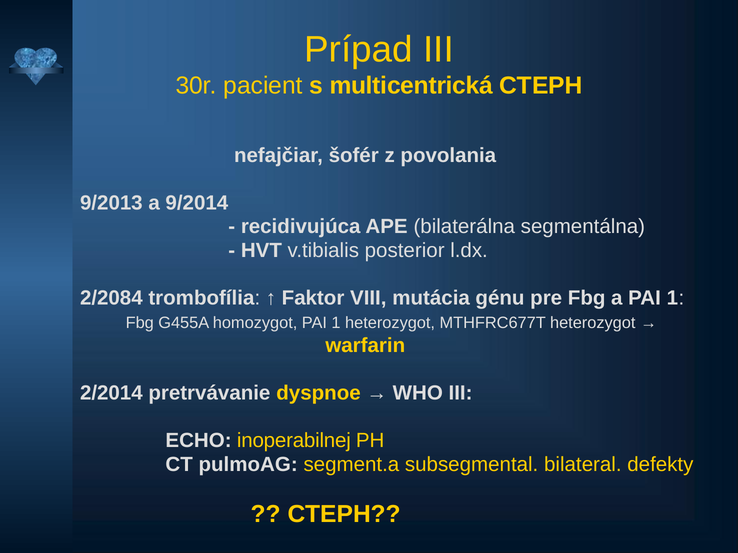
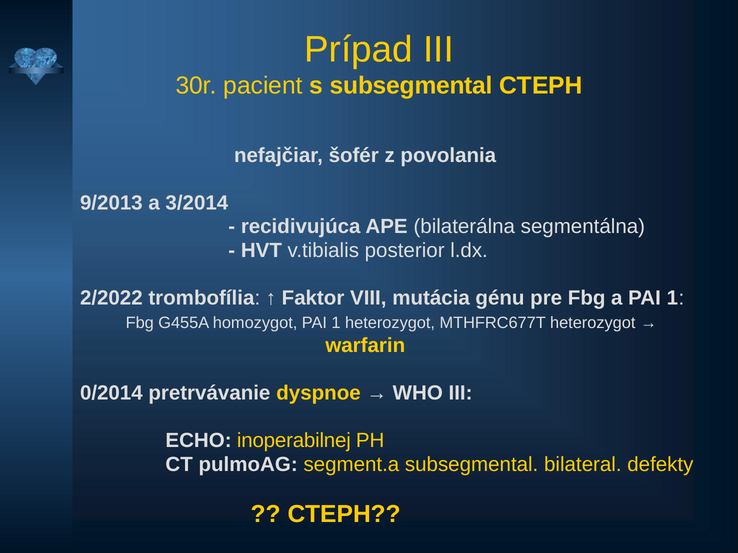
s multicentrická: multicentrická -> subsegmental
9/2014: 9/2014 -> 3/2014
2/2084: 2/2084 -> 2/2022
2/2014: 2/2014 -> 0/2014
